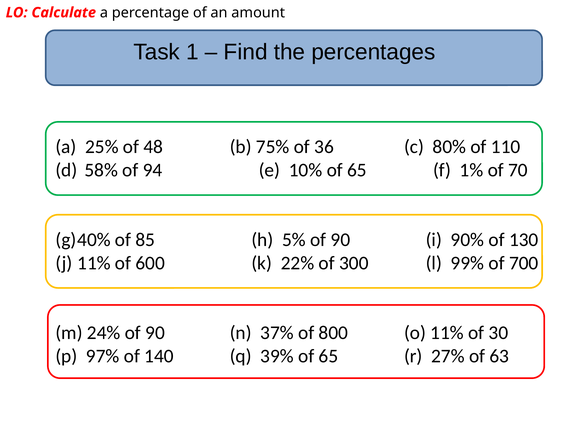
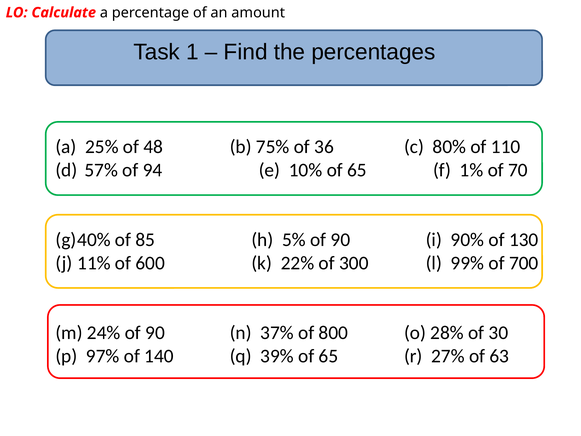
58%: 58% -> 57%
o 11%: 11% -> 28%
